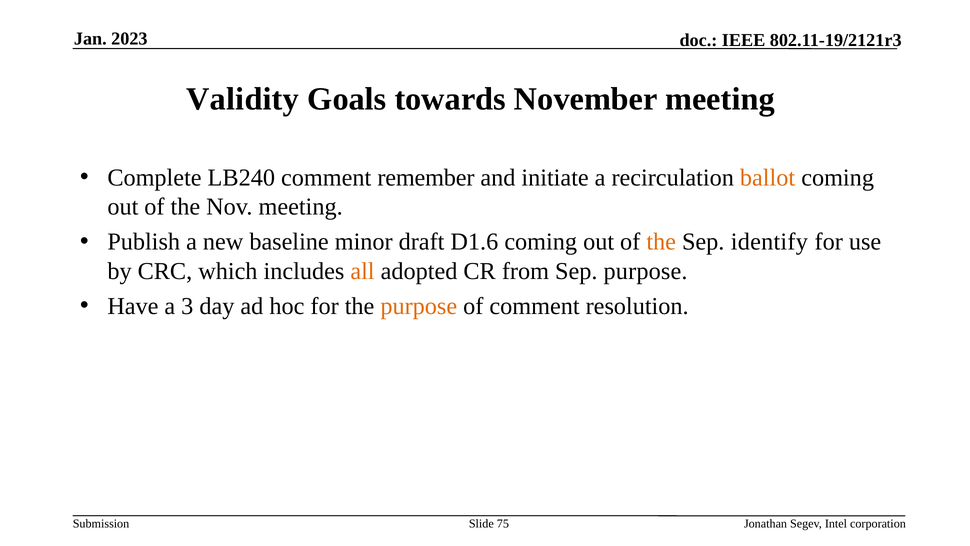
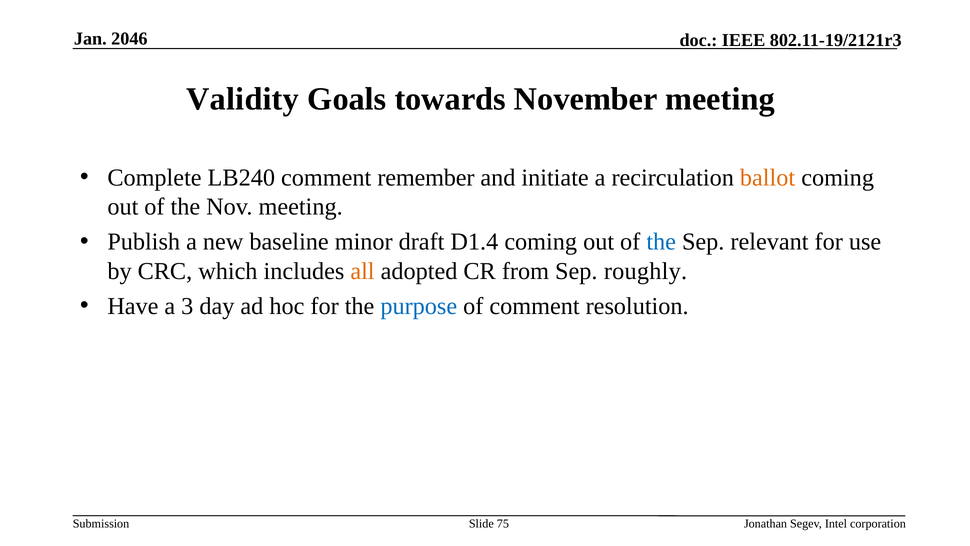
2023: 2023 -> 2046
D1.6: D1.6 -> D1.4
the at (661, 242) colour: orange -> blue
identify: identify -> relevant
Sep purpose: purpose -> roughly
purpose at (419, 306) colour: orange -> blue
